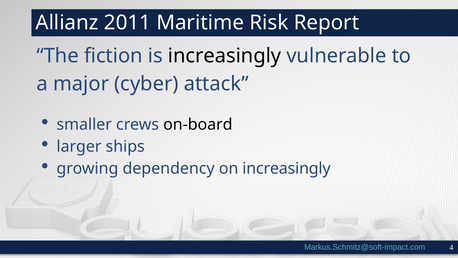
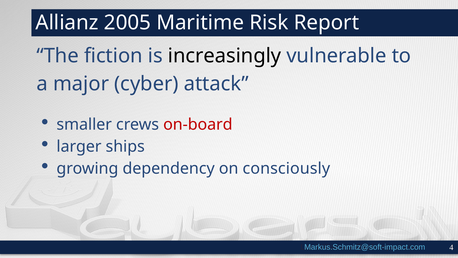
2011: 2011 -> 2005
on-board colour: black -> red
on increasingly: increasingly -> consciously
